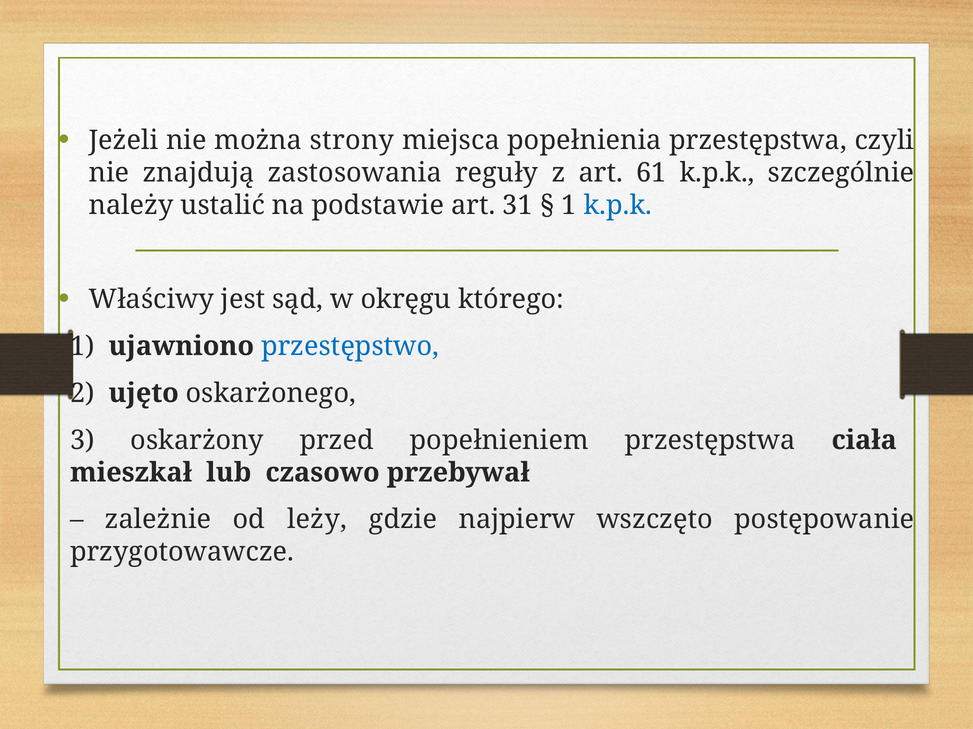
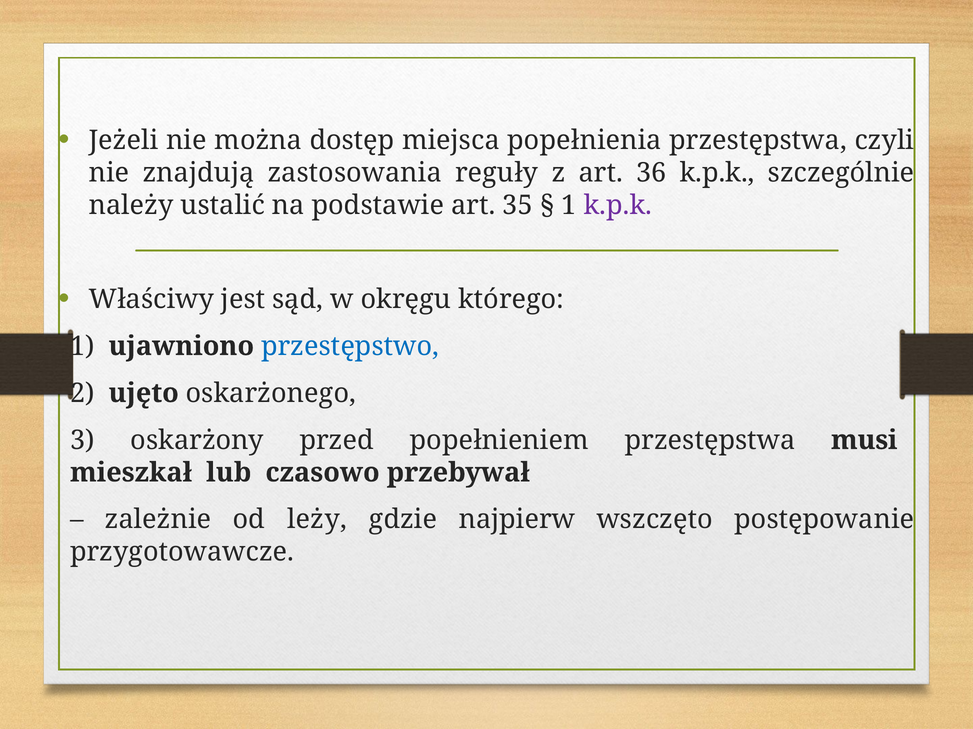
strony: strony -> dostęp
61: 61 -> 36
31: 31 -> 35
k.p.k at (618, 205) colour: blue -> purple
ciała: ciała -> musi
